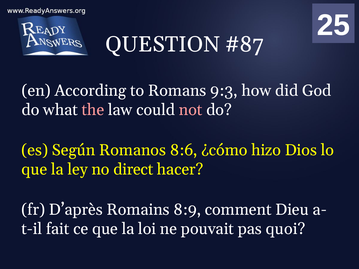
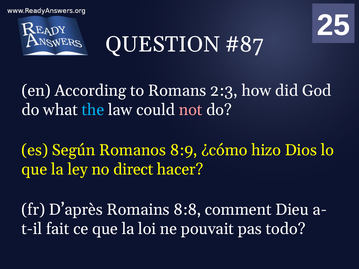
9:3: 9:3 -> 2:3
the colour: pink -> light blue
8:6: 8:6 -> 8:9
8:9: 8:9 -> 8:8
quoi: quoi -> todo
